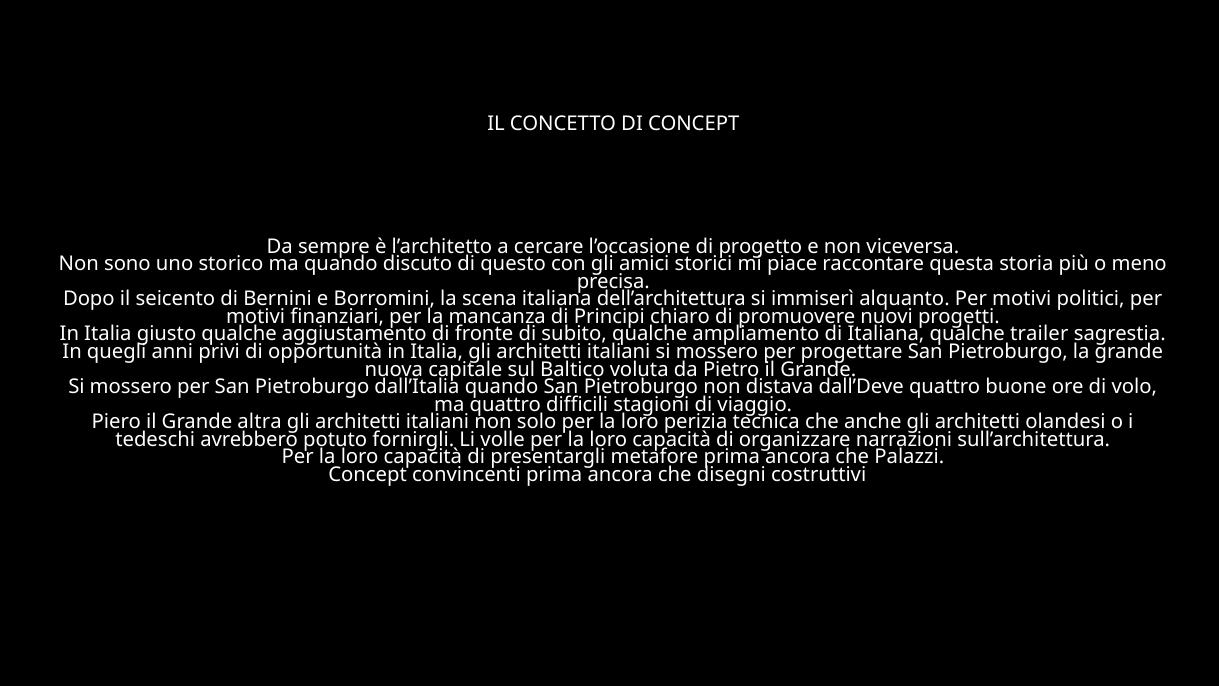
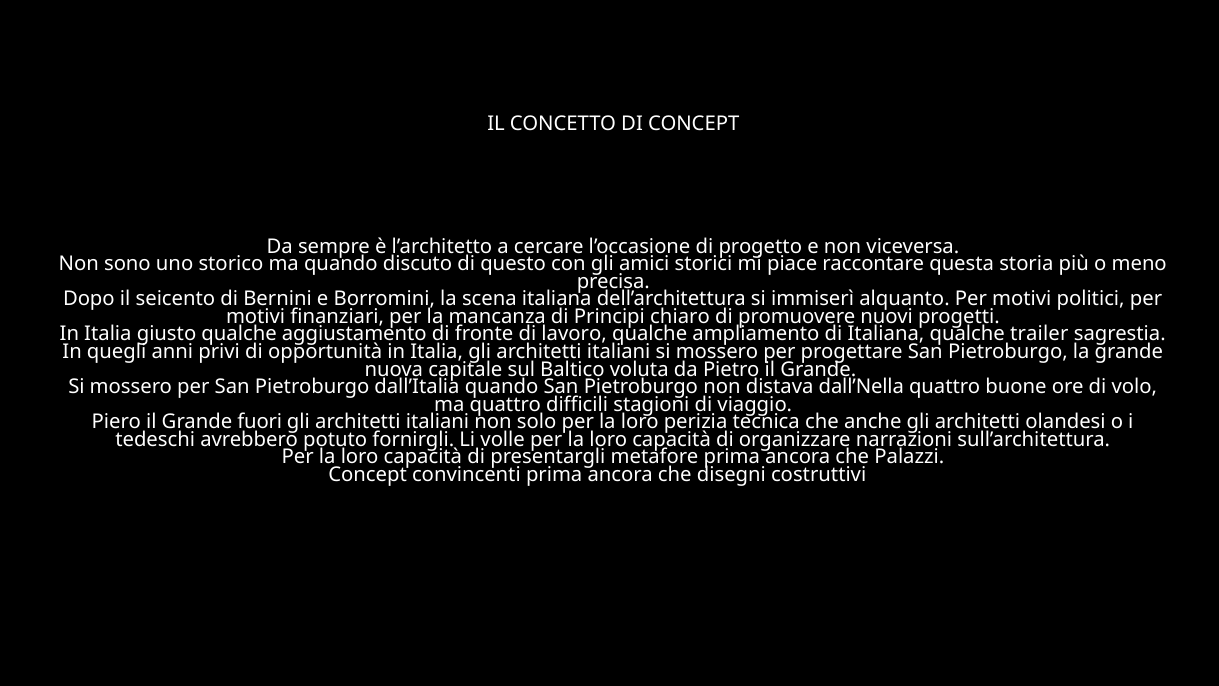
subito: subito -> lavoro
dall’Deve: dall’Deve -> dall’Nella
altra: altra -> fuori
